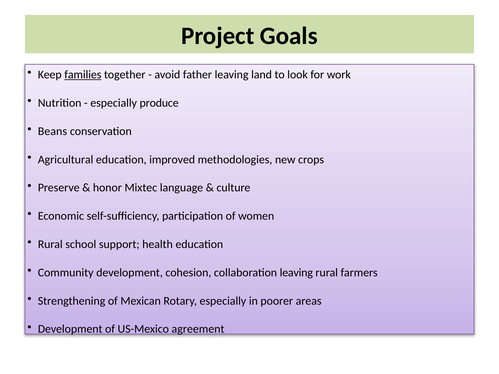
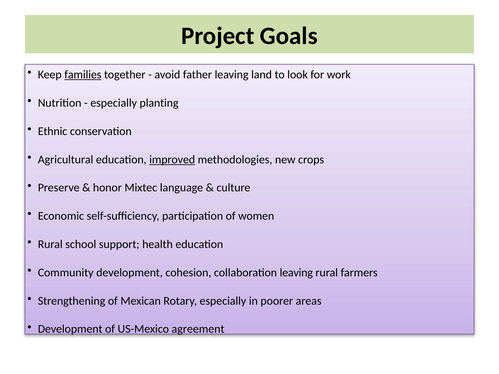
produce: produce -> planting
Beans: Beans -> Ethnic
improved underline: none -> present
